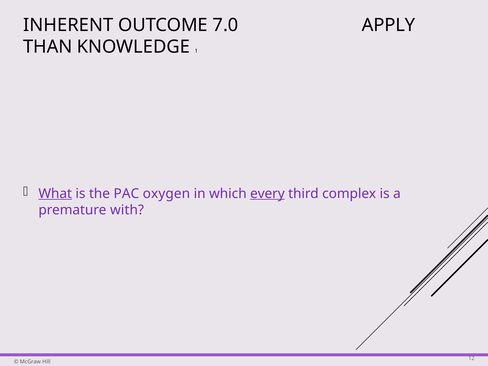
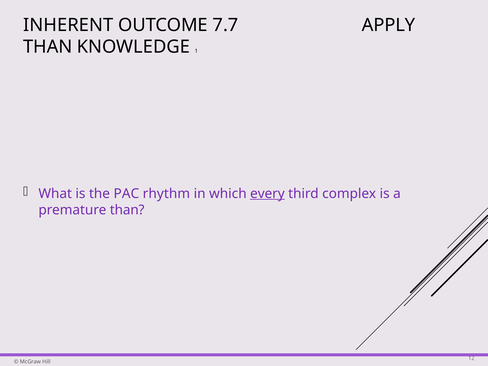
7.0: 7.0 -> 7.7
What underline: present -> none
oxygen: oxygen -> rhythm
premature with: with -> than
